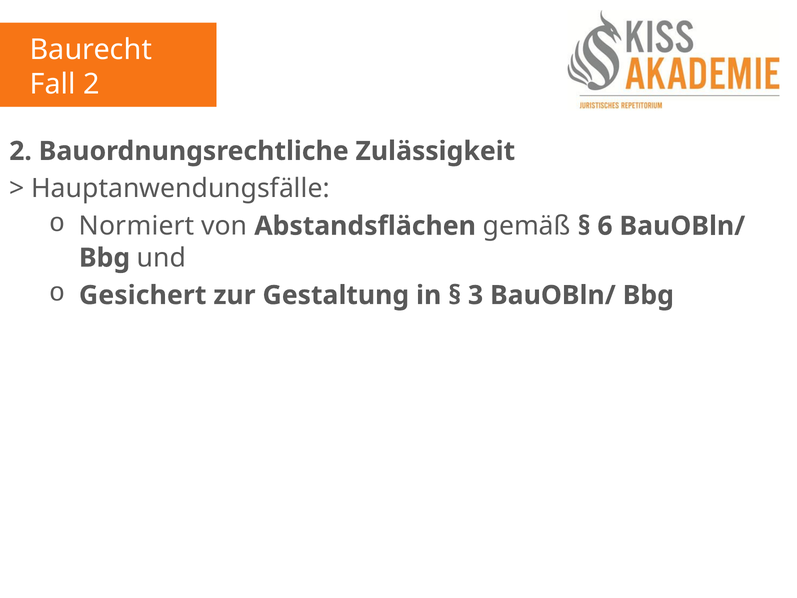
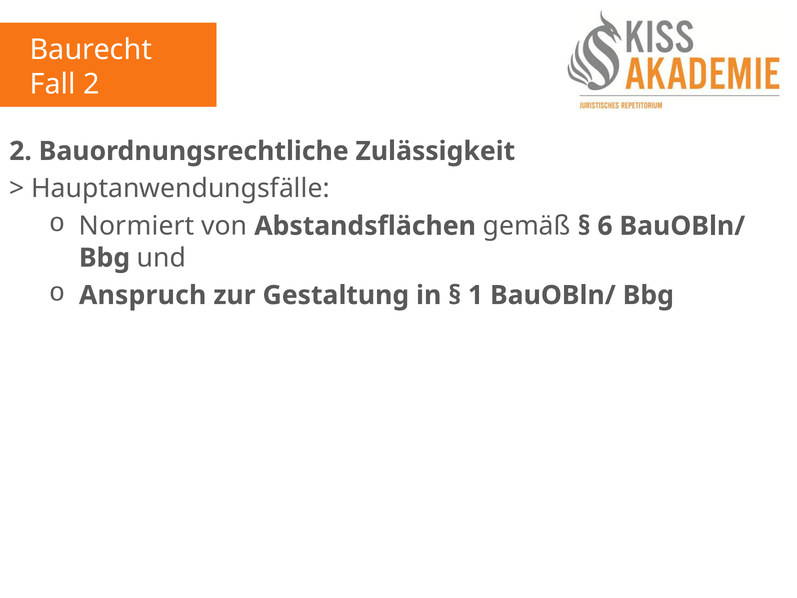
Gesichert: Gesichert -> Anspruch
3: 3 -> 1
